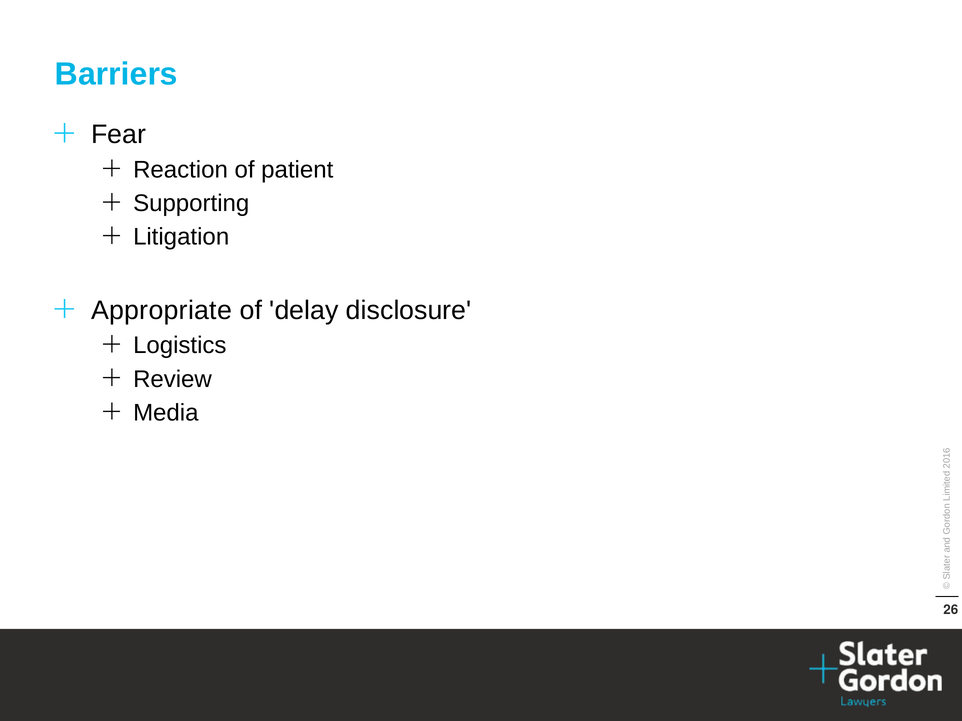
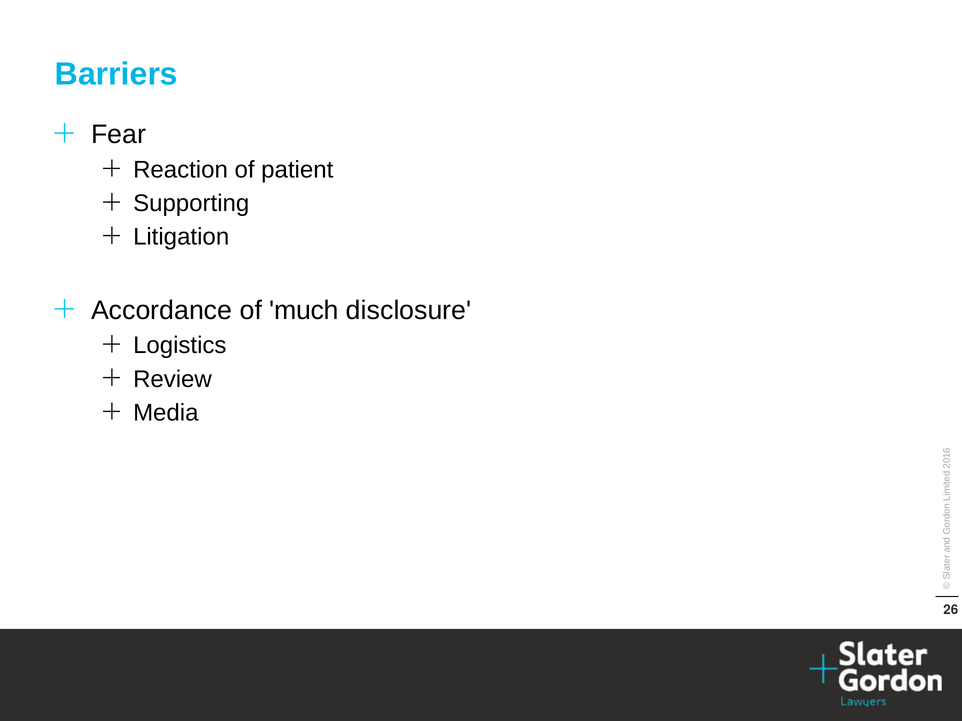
Appropriate: Appropriate -> Accordance
delay: delay -> much
